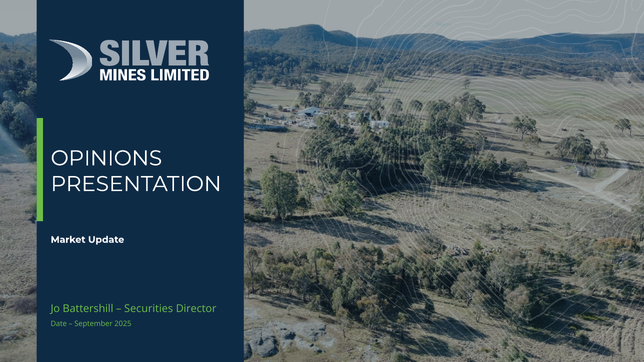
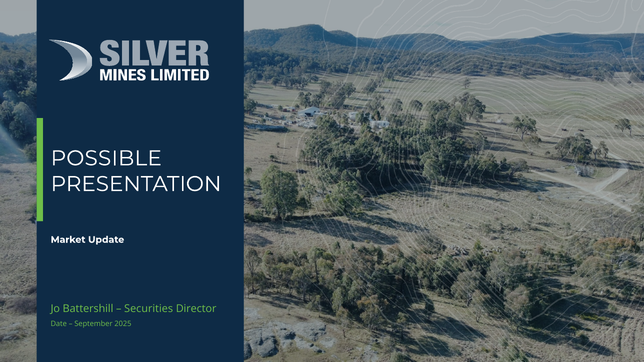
OPINIONS: OPINIONS -> POSSIBLE
